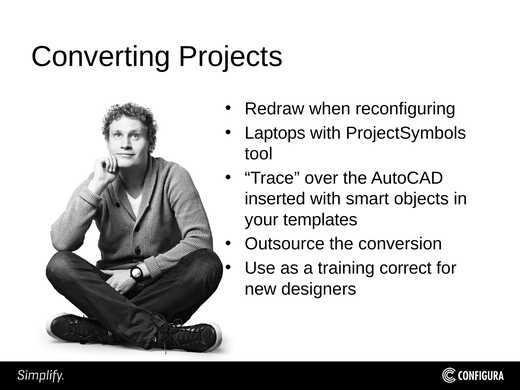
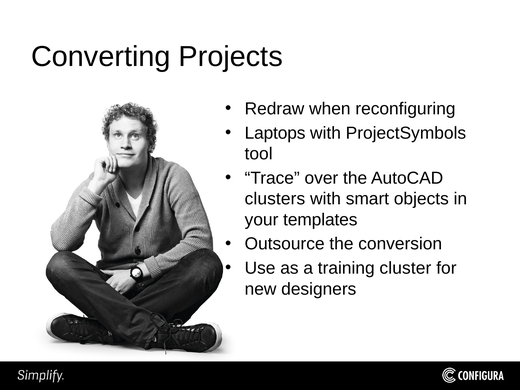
inserted: inserted -> clusters
correct: correct -> cluster
